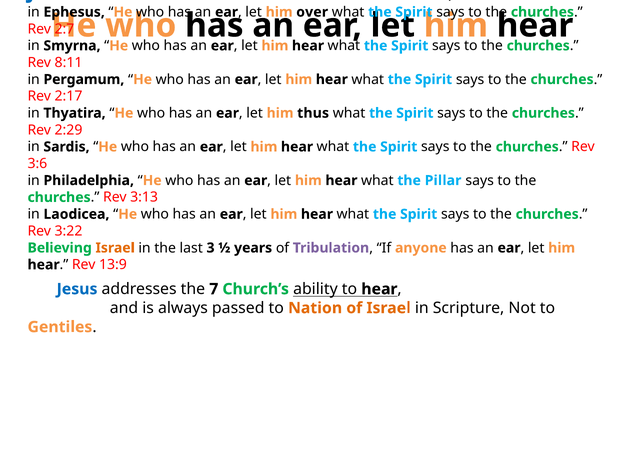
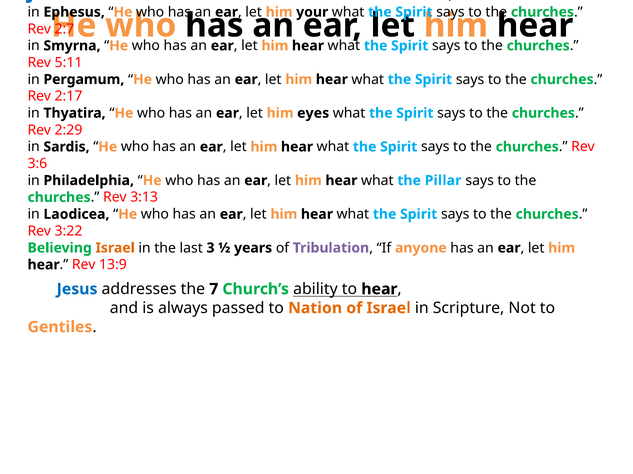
over: over -> your
8:11: 8:11 -> 5:11
thus: thus -> eyes
